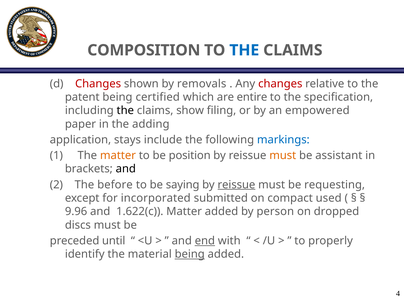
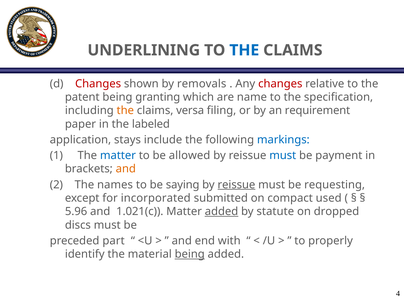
COMPOSITION: COMPOSITION -> UNDERLINING
certified: certified -> granting
entire: entire -> name
the at (125, 111) colour: black -> orange
show: show -> versa
empowered: empowered -> requirement
adding: adding -> labeled
matter at (118, 155) colour: orange -> blue
position: position -> allowed
must at (283, 155) colour: orange -> blue
assistant: assistant -> payment
and at (126, 169) colour: black -> orange
before: before -> names
9.96: 9.96 -> 5.96
1.622(c: 1.622(c -> 1.021(c
added at (222, 212) underline: none -> present
person: person -> statute
until: until -> part
end underline: present -> none
